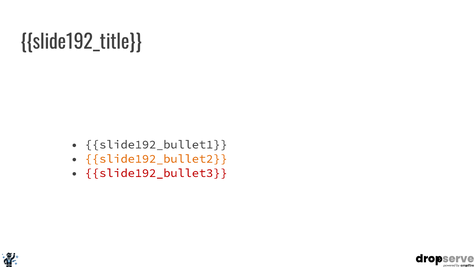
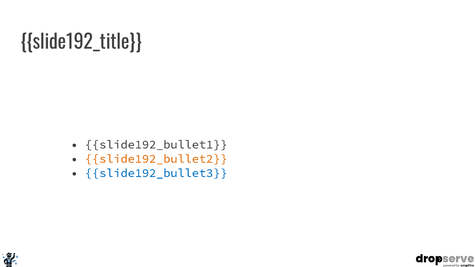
slide192_bullet3 colour: red -> blue
